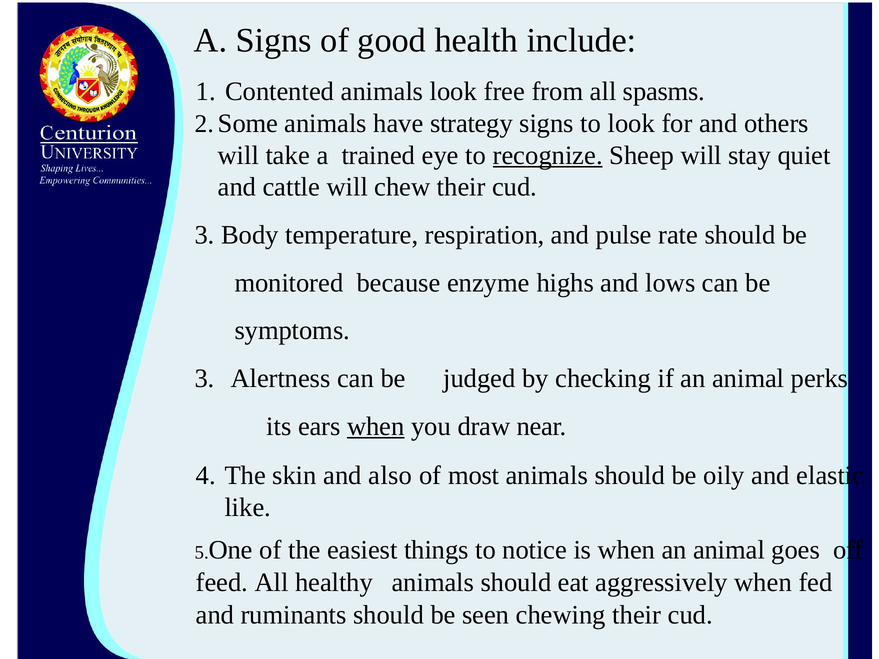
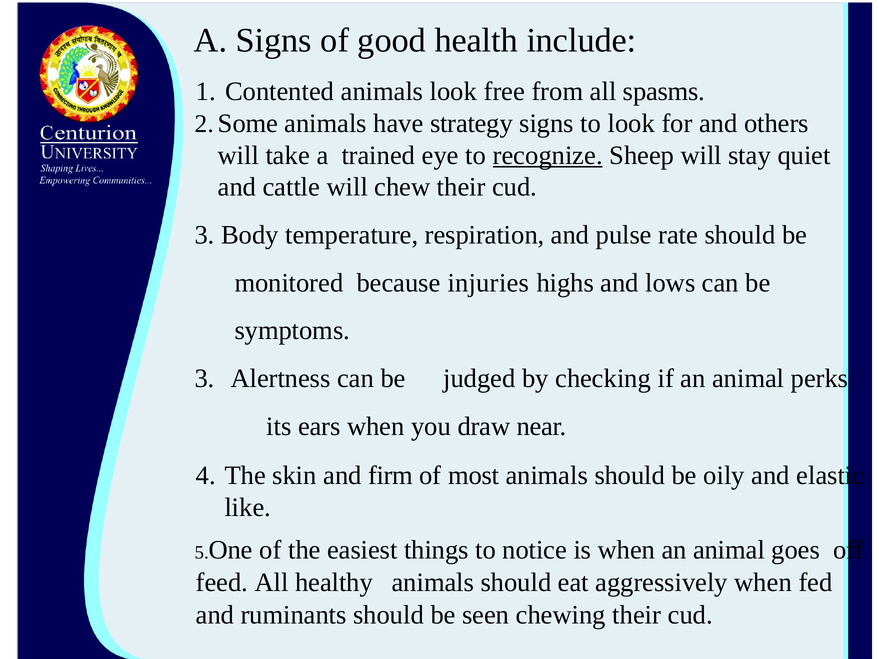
enzyme: enzyme -> injuries
when at (376, 426) underline: present -> none
also: also -> firm
